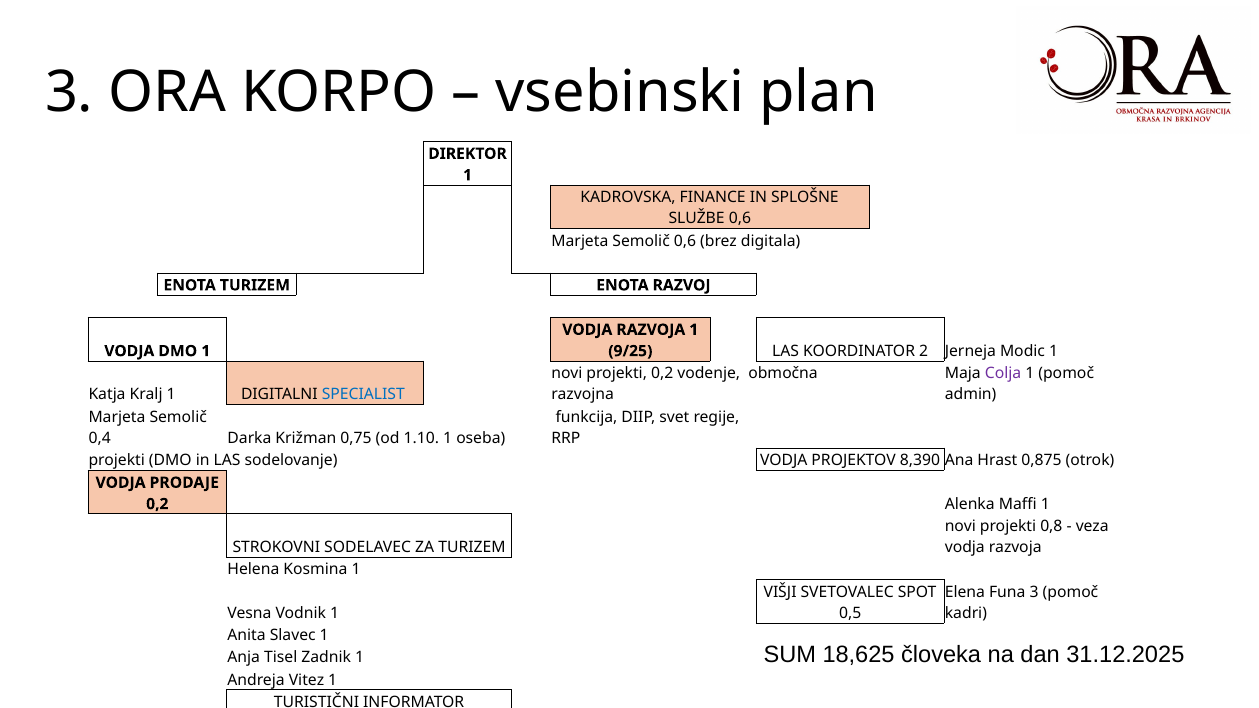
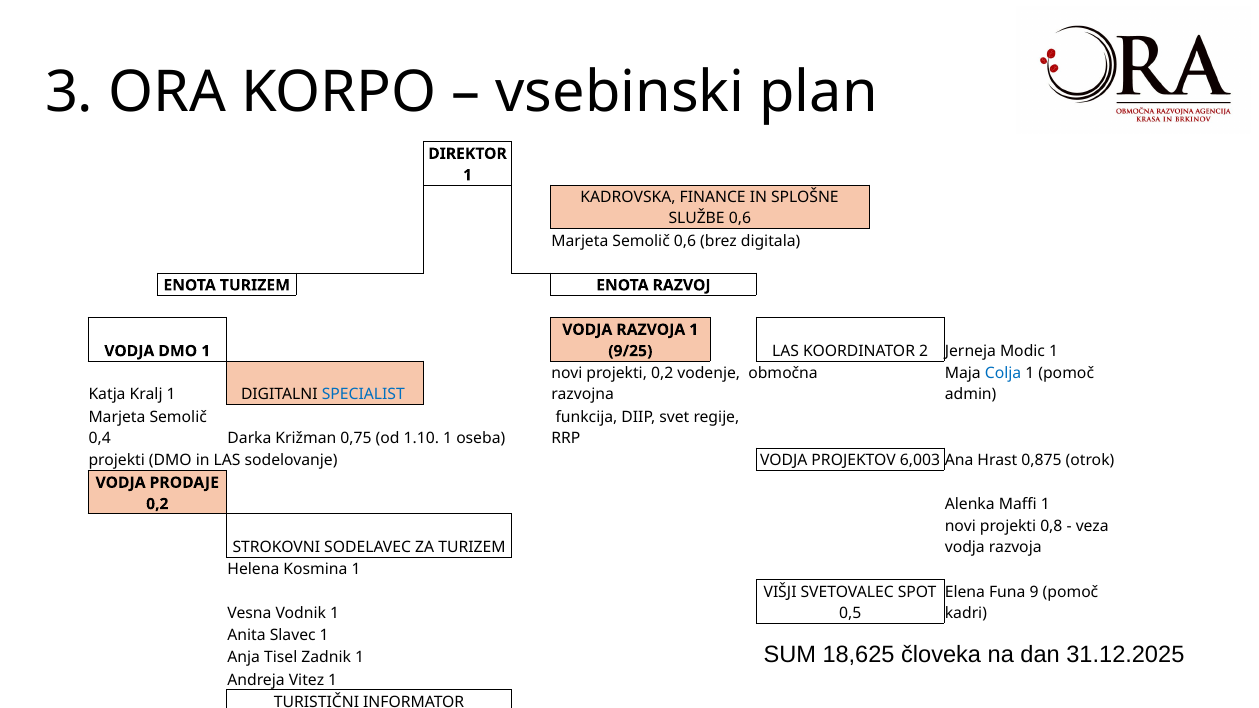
Colja colour: purple -> blue
8,390: 8,390 -> 6,003
Funa 3: 3 -> 9
